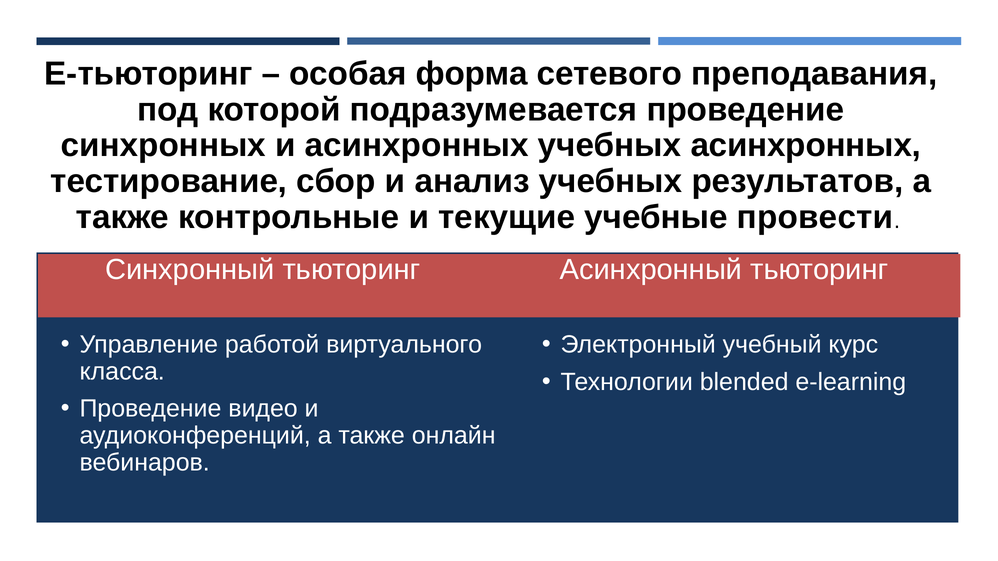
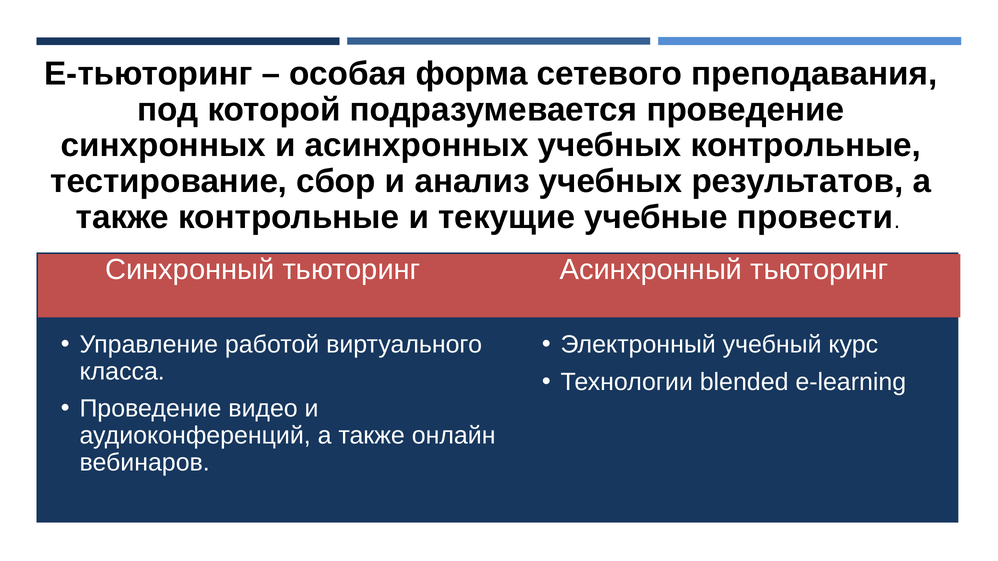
учебных асинхронных: асинхронных -> контрольные
